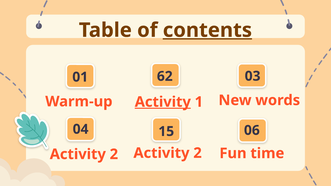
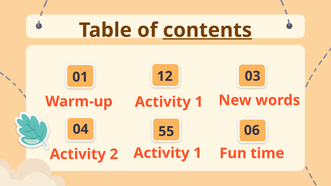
62: 62 -> 12
Activity at (163, 102) underline: present -> none
15: 15 -> 55
2 Activity 2: 2 -> 1
